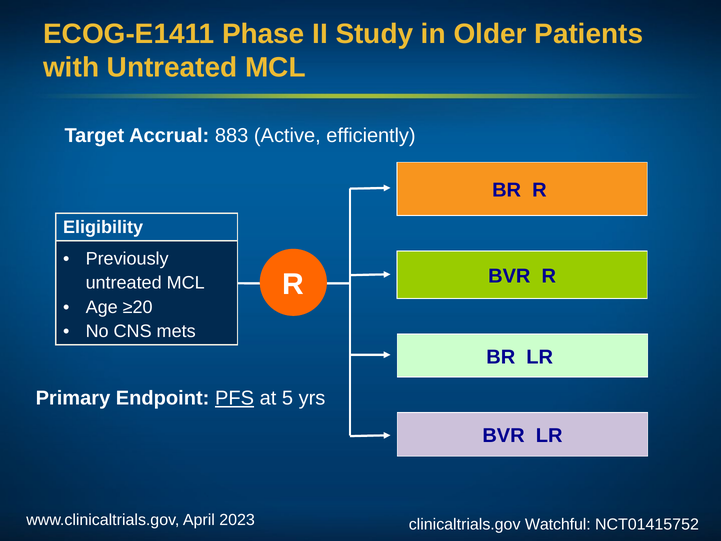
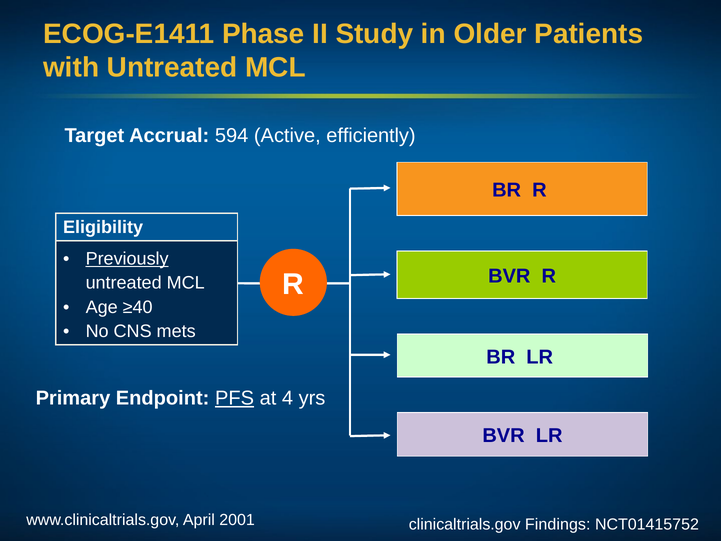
883: 883 -> 594
Previously underline: none -> present
≥20: ≥20 -> ≥40
5: 5 -> 4
2023: 2023 -> 2001
Watchful: Watchful -> Findings
